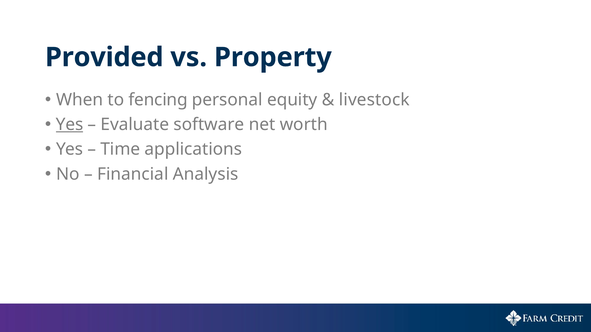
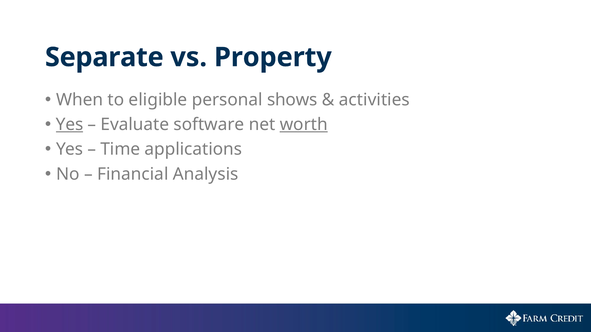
Provided: Provided -> Separate
fencing: fencing -> eligible
equity: equity -> shows
livestock: livestock -> activities
worth underline: none -> present
